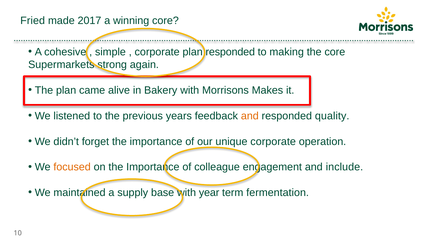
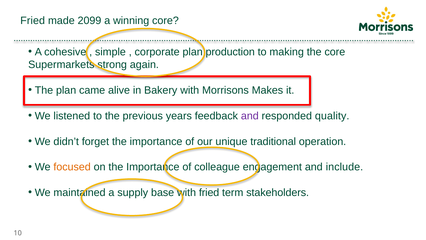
2017: 2017 -> 2099
responded at (230, 52): responded -> production
and at (250, 116) colour: orange -> purple
corporate at (273, 141): corporate -> traditional
year at (209, 192): year -> fried
fermentation: fermentation -> stakeholders
